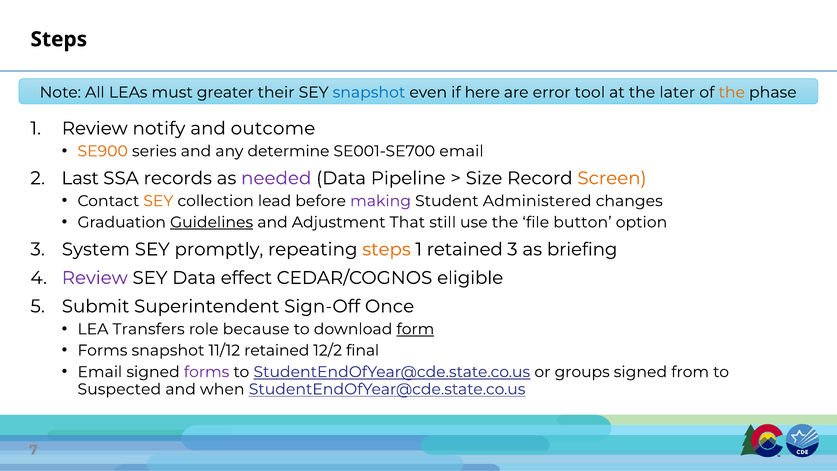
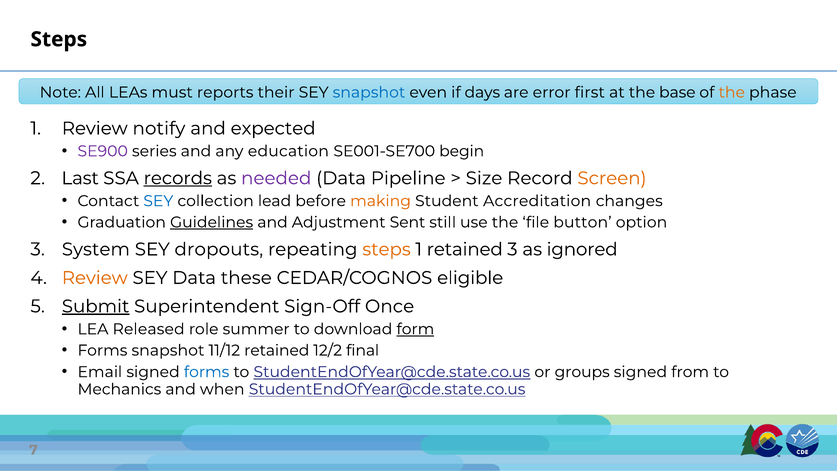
greater: greater -> reports
here: here -> days
tool: tool -> first
later: later -> base
outcome: outcome -> expected
SE900 colour: orange -> purple
determine: determine -> education
SE001-SE700 email: email -> begin
records underline: none -> present
SEY at (158, 201) colour: orange -> blue
making colour: purple -> orange
Administered: Administered -> Accreditation
That: That -> Sent
promptly: promptly -> dropouts
briefing: briefing -> ignored
Review at (95, 278) colour: purple -> orange
effect: effect -> these
Submit underline: none -> present
Transfers: Transfers -> Released
because: because -> summer
forms at (207, 372) colour: purple -> blue
Suspected: Suspected -> Mechanics
